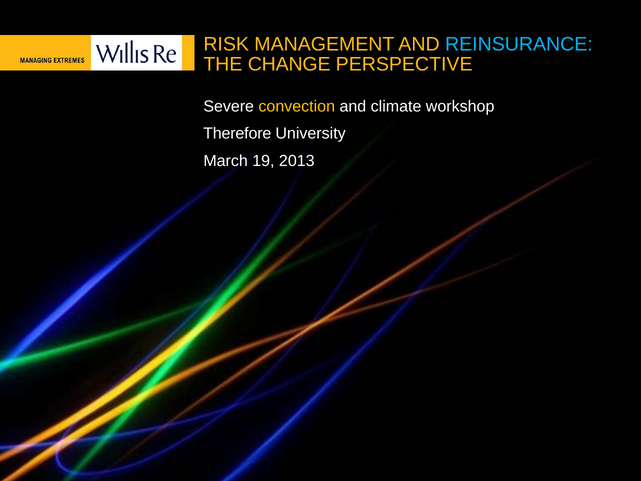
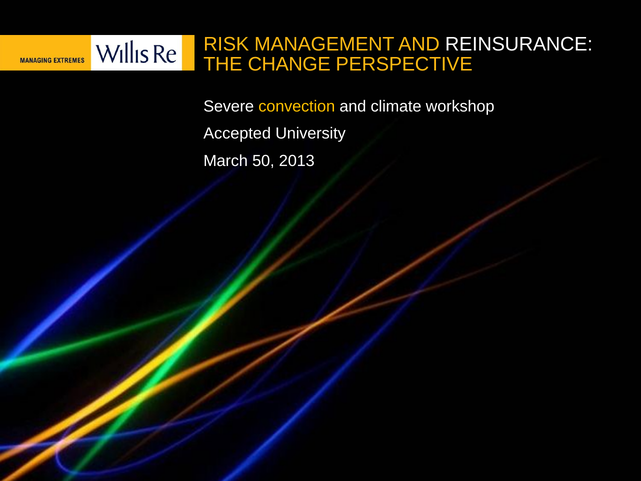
REINSURANCE colour: light blue -> white
Therefore: Therefore -> Accepted
19: 19 -> 50
